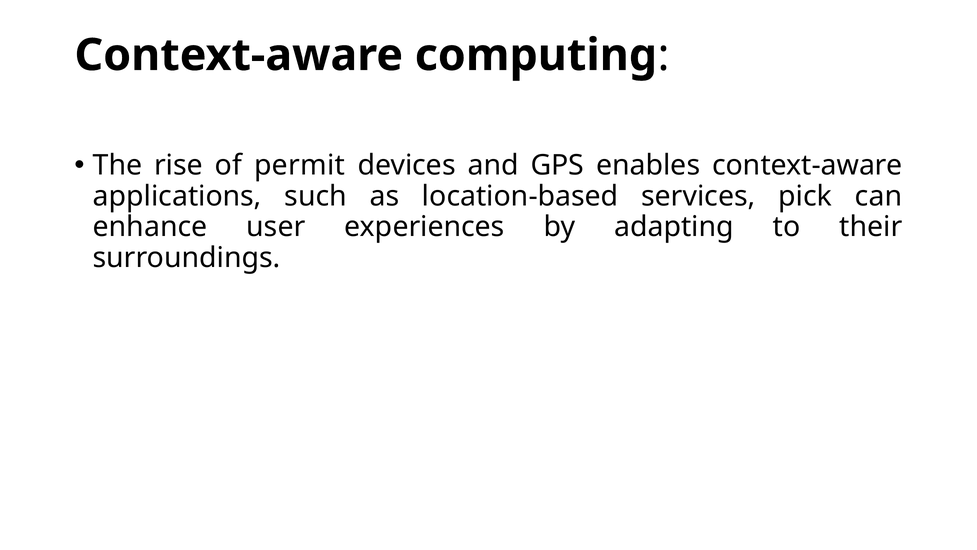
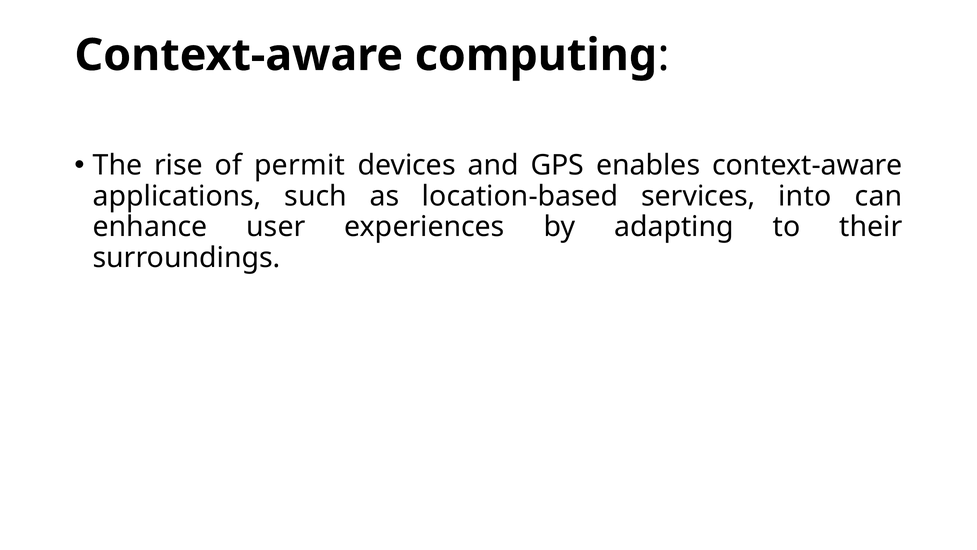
pick: pick -> into
